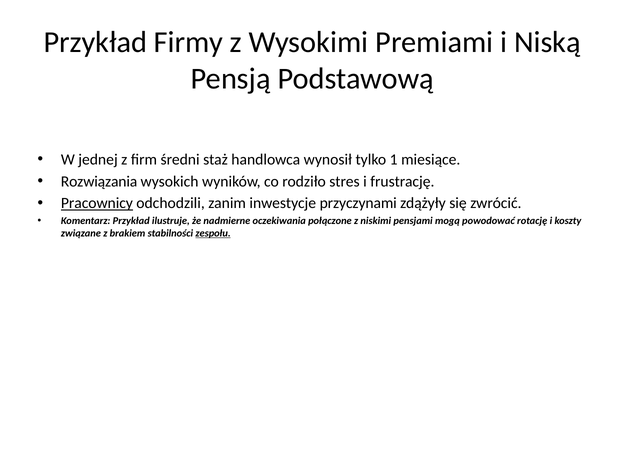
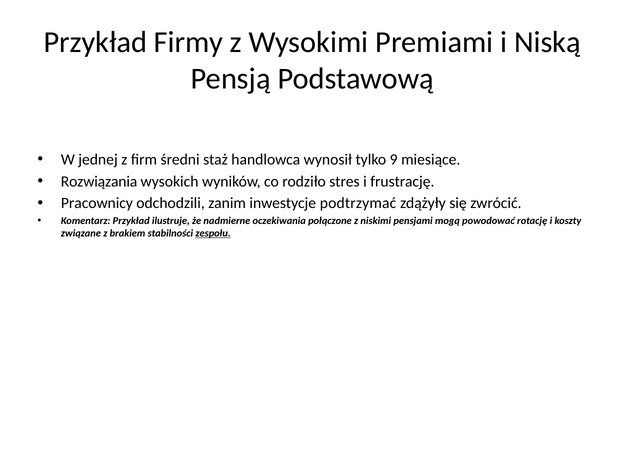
1: 1 -> 9
Pracownicy underline: present -> none
przyczynami: przyczynami -> podtrzymać
